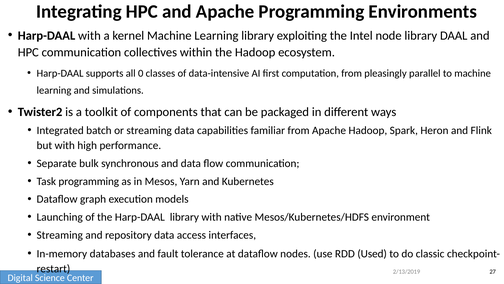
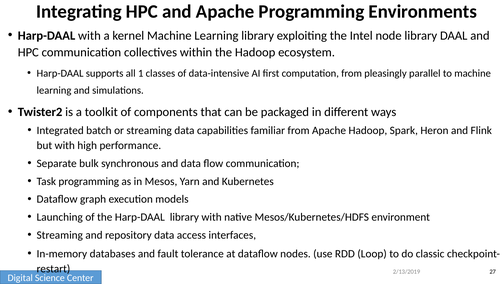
0: 0 -> 1
Used: Used -> Loop
